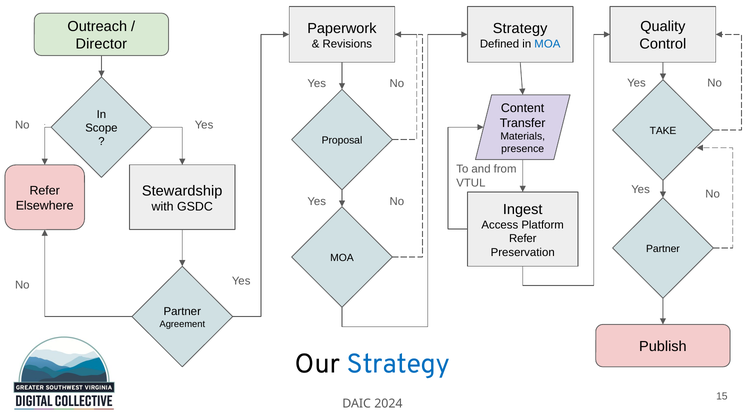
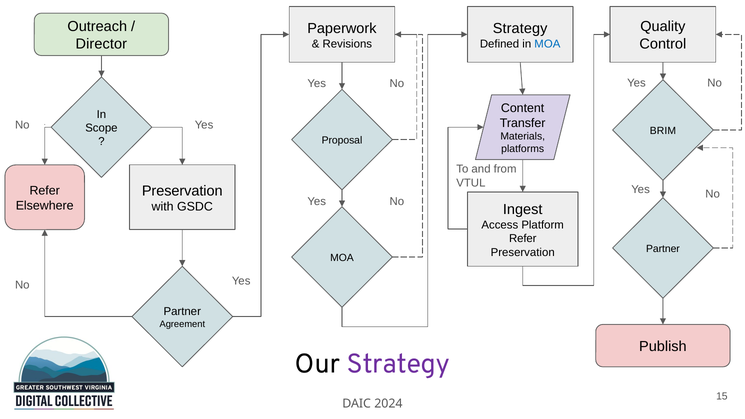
TAKE: TAKE -> BRIM
presence: presence -> platforms
Stewardship at (182, 191): Stewardship -> Preservation
Strategy at (398, 364) colour: blue -> purple
